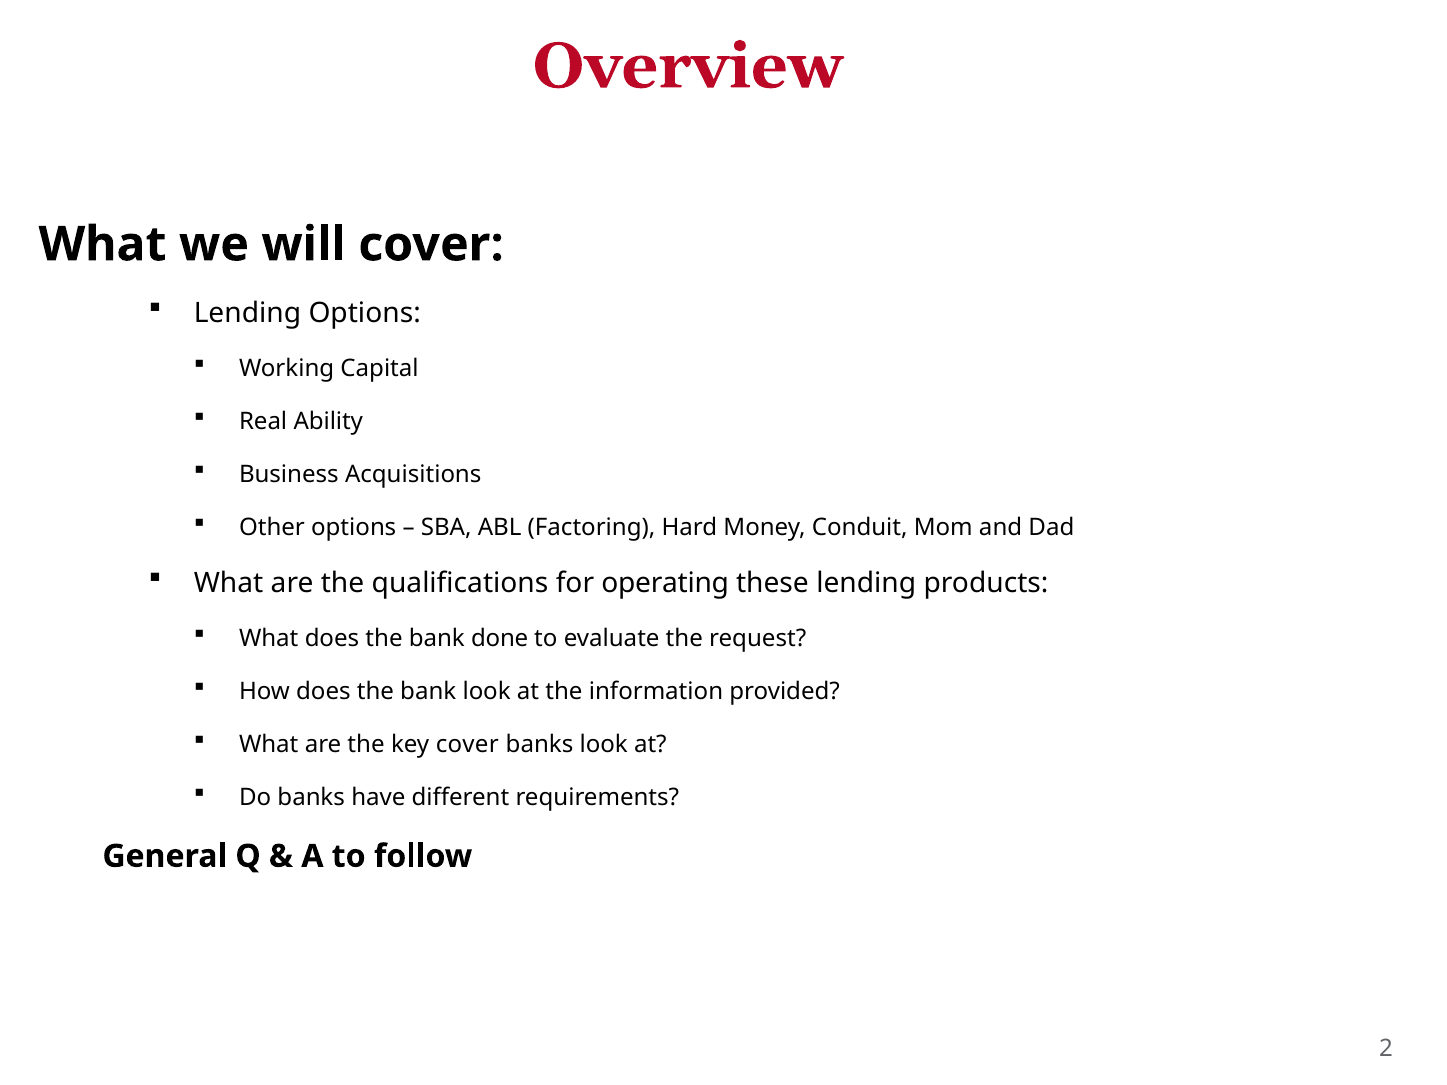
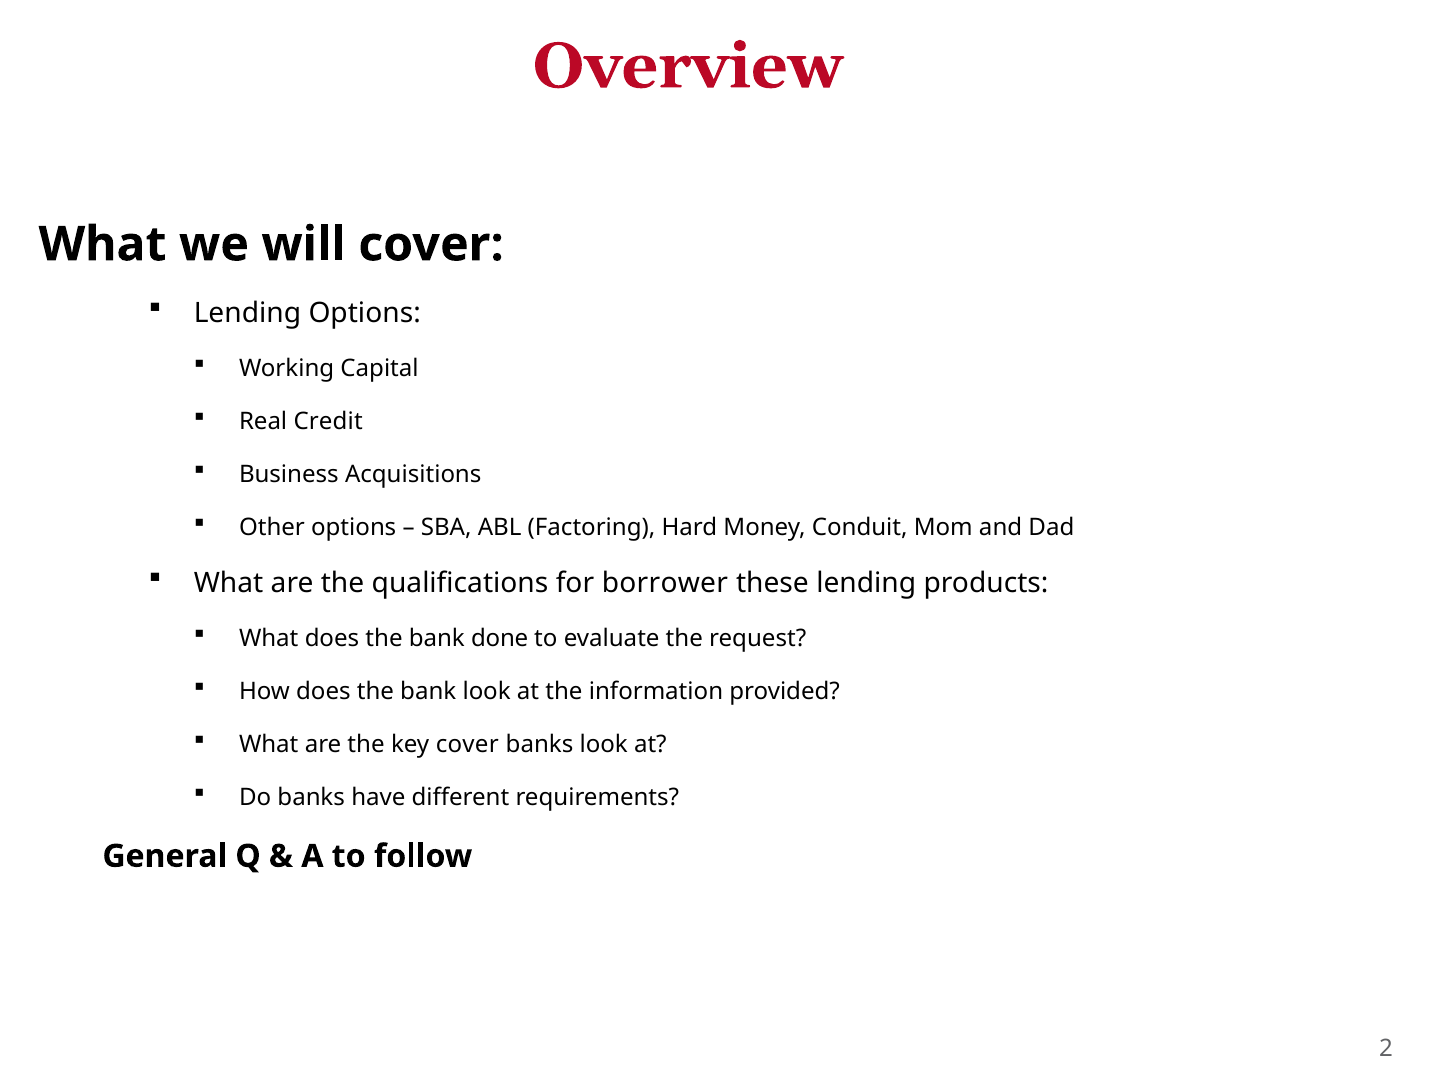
Ability: Ability -> Credit
operating: operating -> borrower
